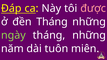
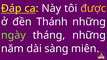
được colour: pink -> yellow
đền Tháng: Tháng -> Thánh
tuôn: tuôn -> sàng
